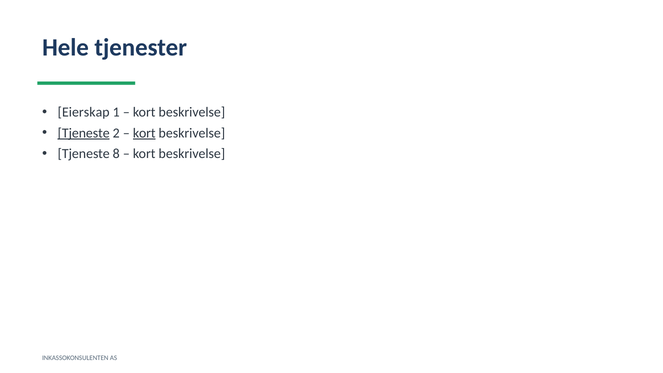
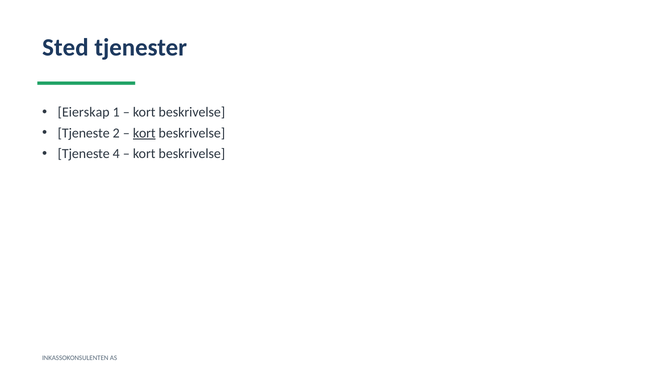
Hele: Hele -> Sted
Tjeneste at (84, 133) underline: present -> none
8: 8 -> 4
